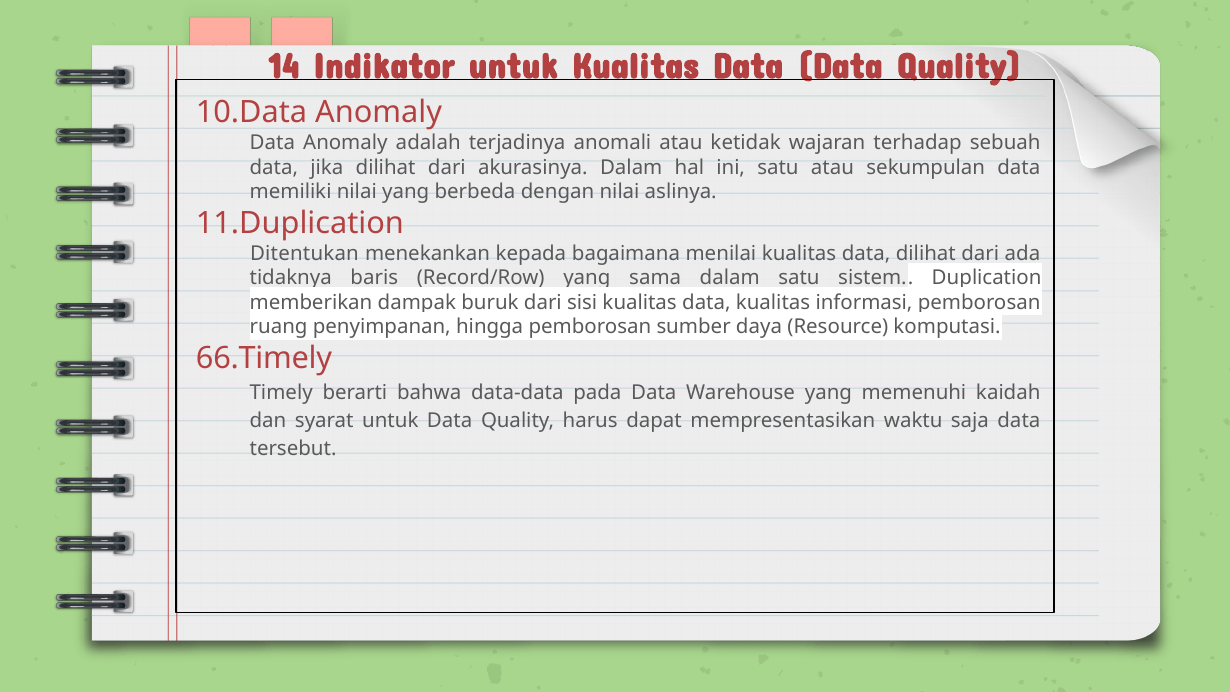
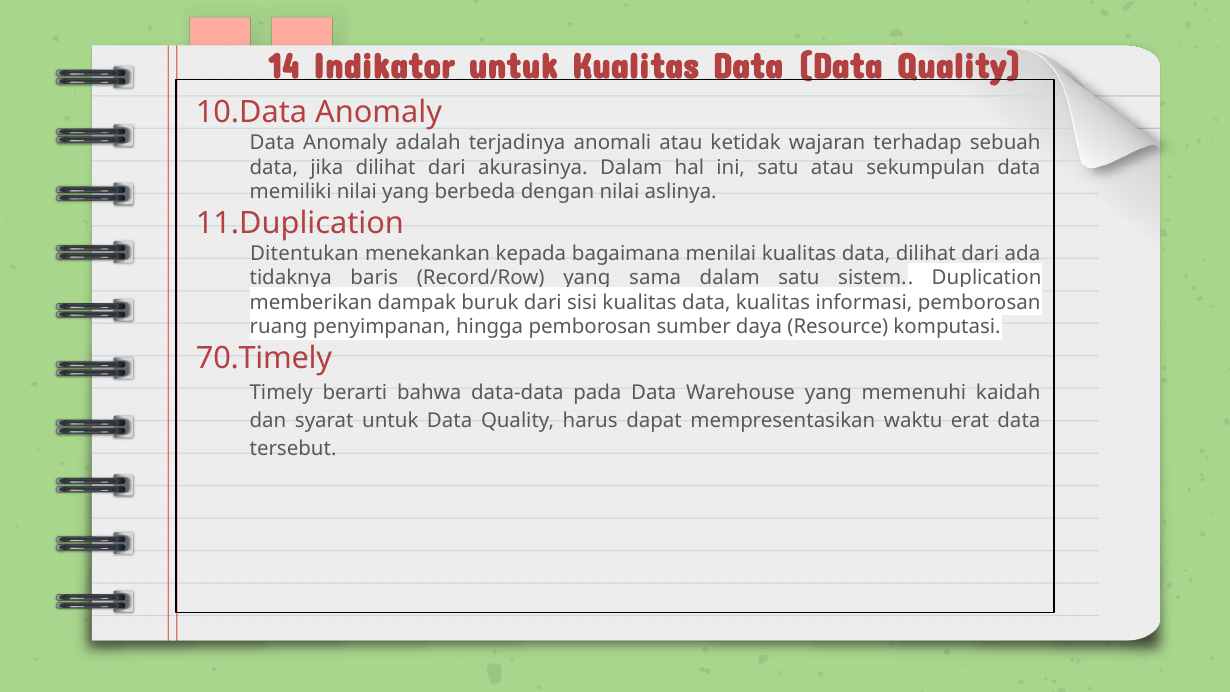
66.Timely: 66.Timely -> 70.Timely
saja: saja -> erat
